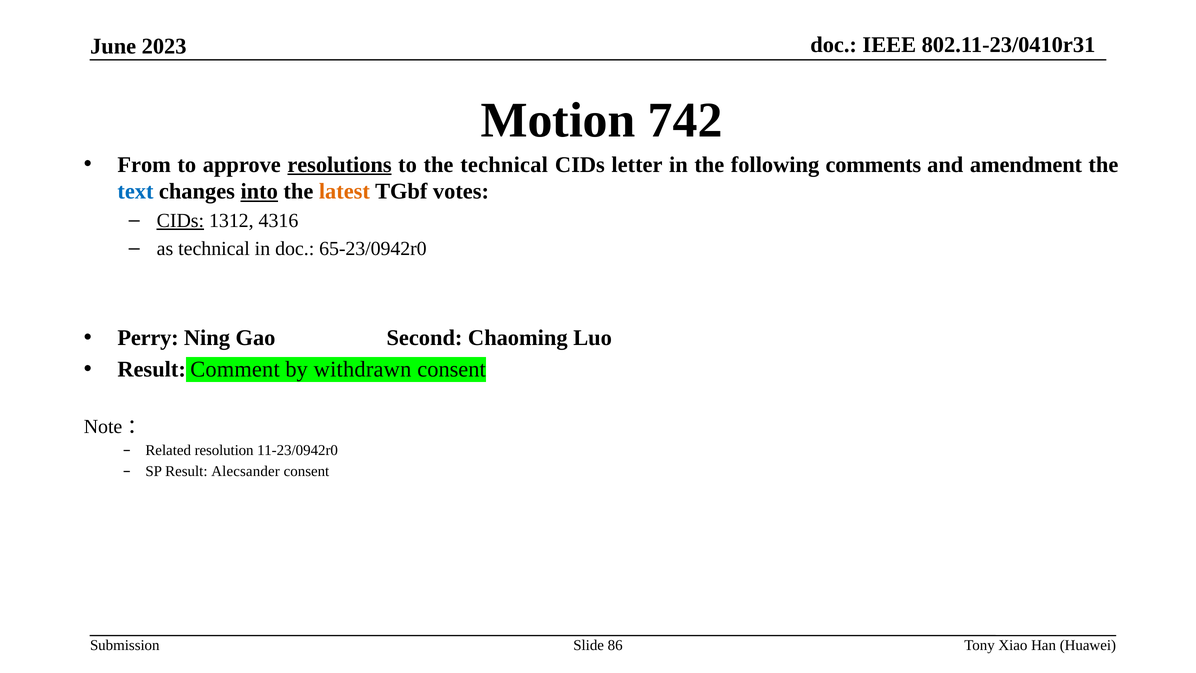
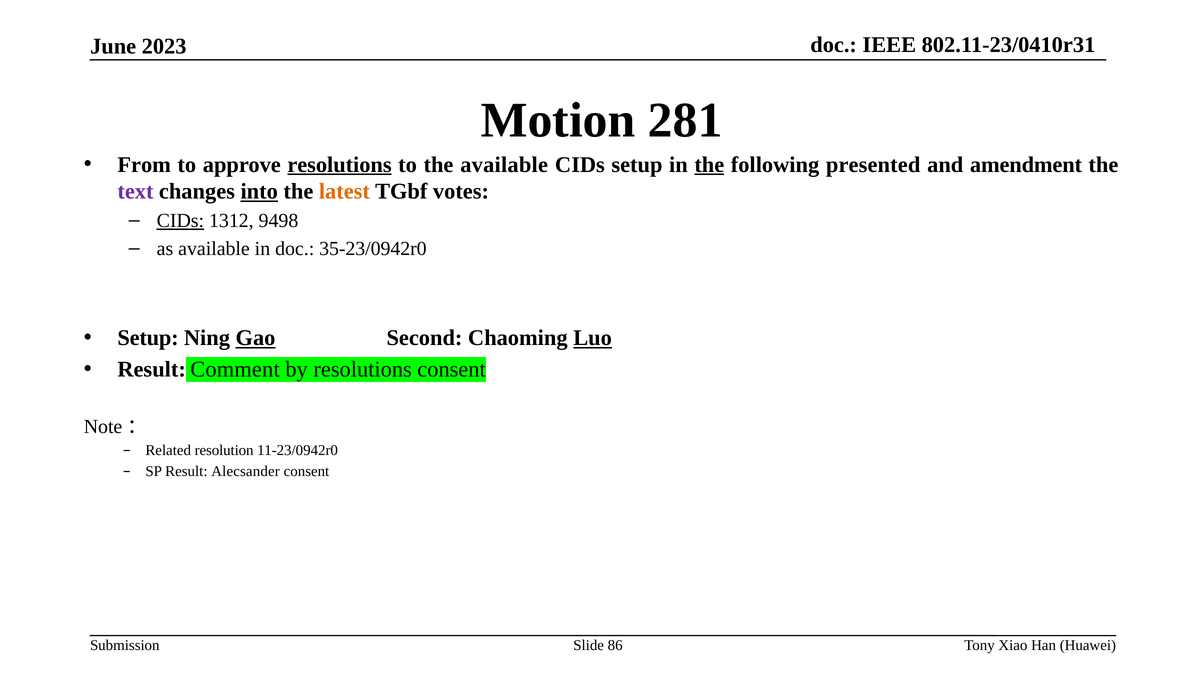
742: 742 -> 281
the technical: technical -> available
CIDs letter: letter -> setup
the at (709, 165) underline: none -> present
comments: comments -> presented
text colour: blue -> purple
4316: 4316 -> 9498
as technical: technical -> available
65-23/0942r0: 65-23/0942r0 -> 35-23/0942r0
Perry at (148, 338): Perry -> Setup
Gao underline: none -> present
Luo underline: none -> present
by withdrawn: withdrawn -> resolutions
